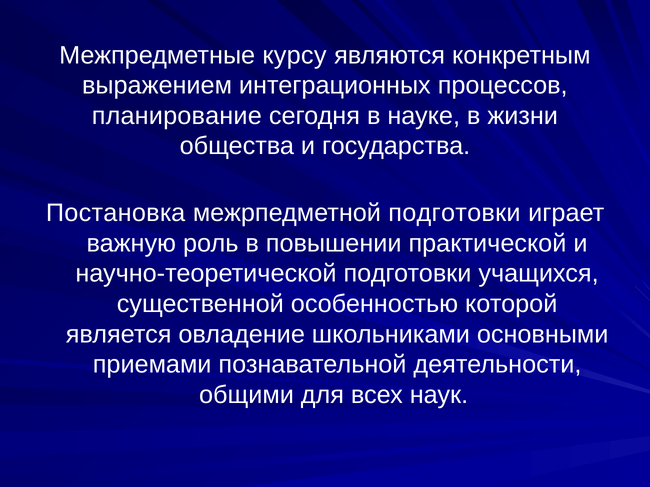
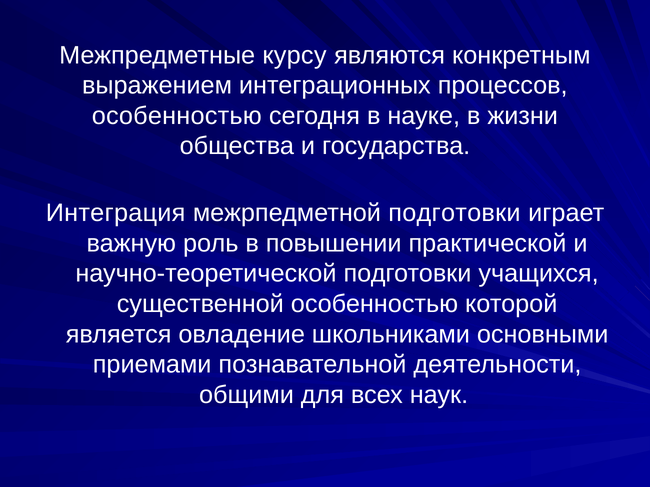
планирование at (177, 116): планирование -> особенностью
Постановка: Постановка -> Интеграция
